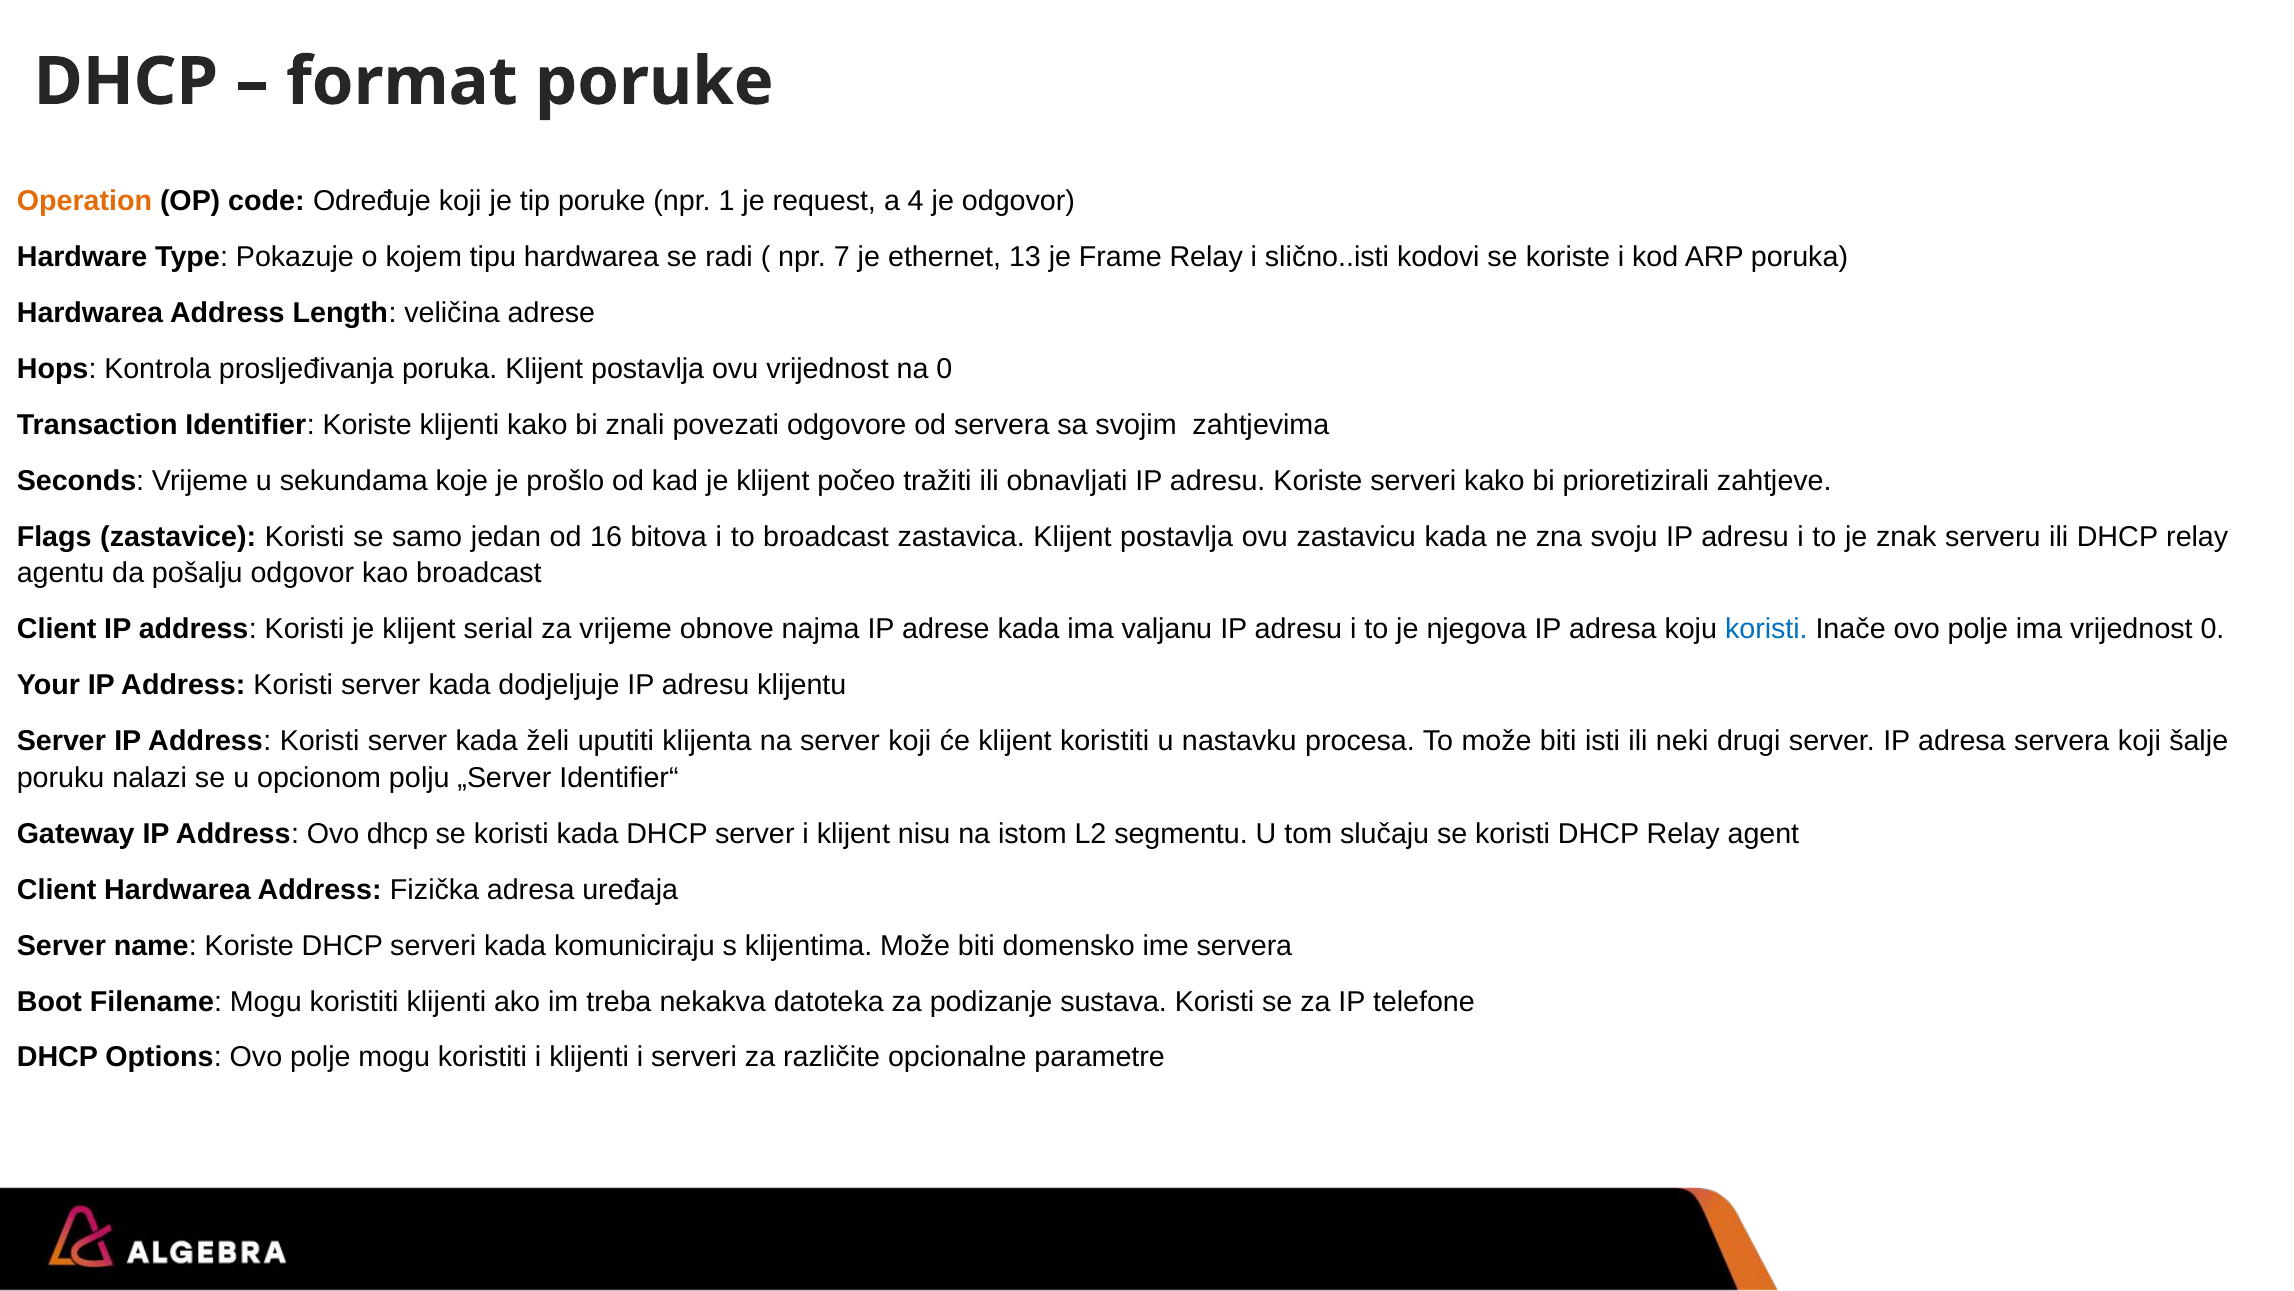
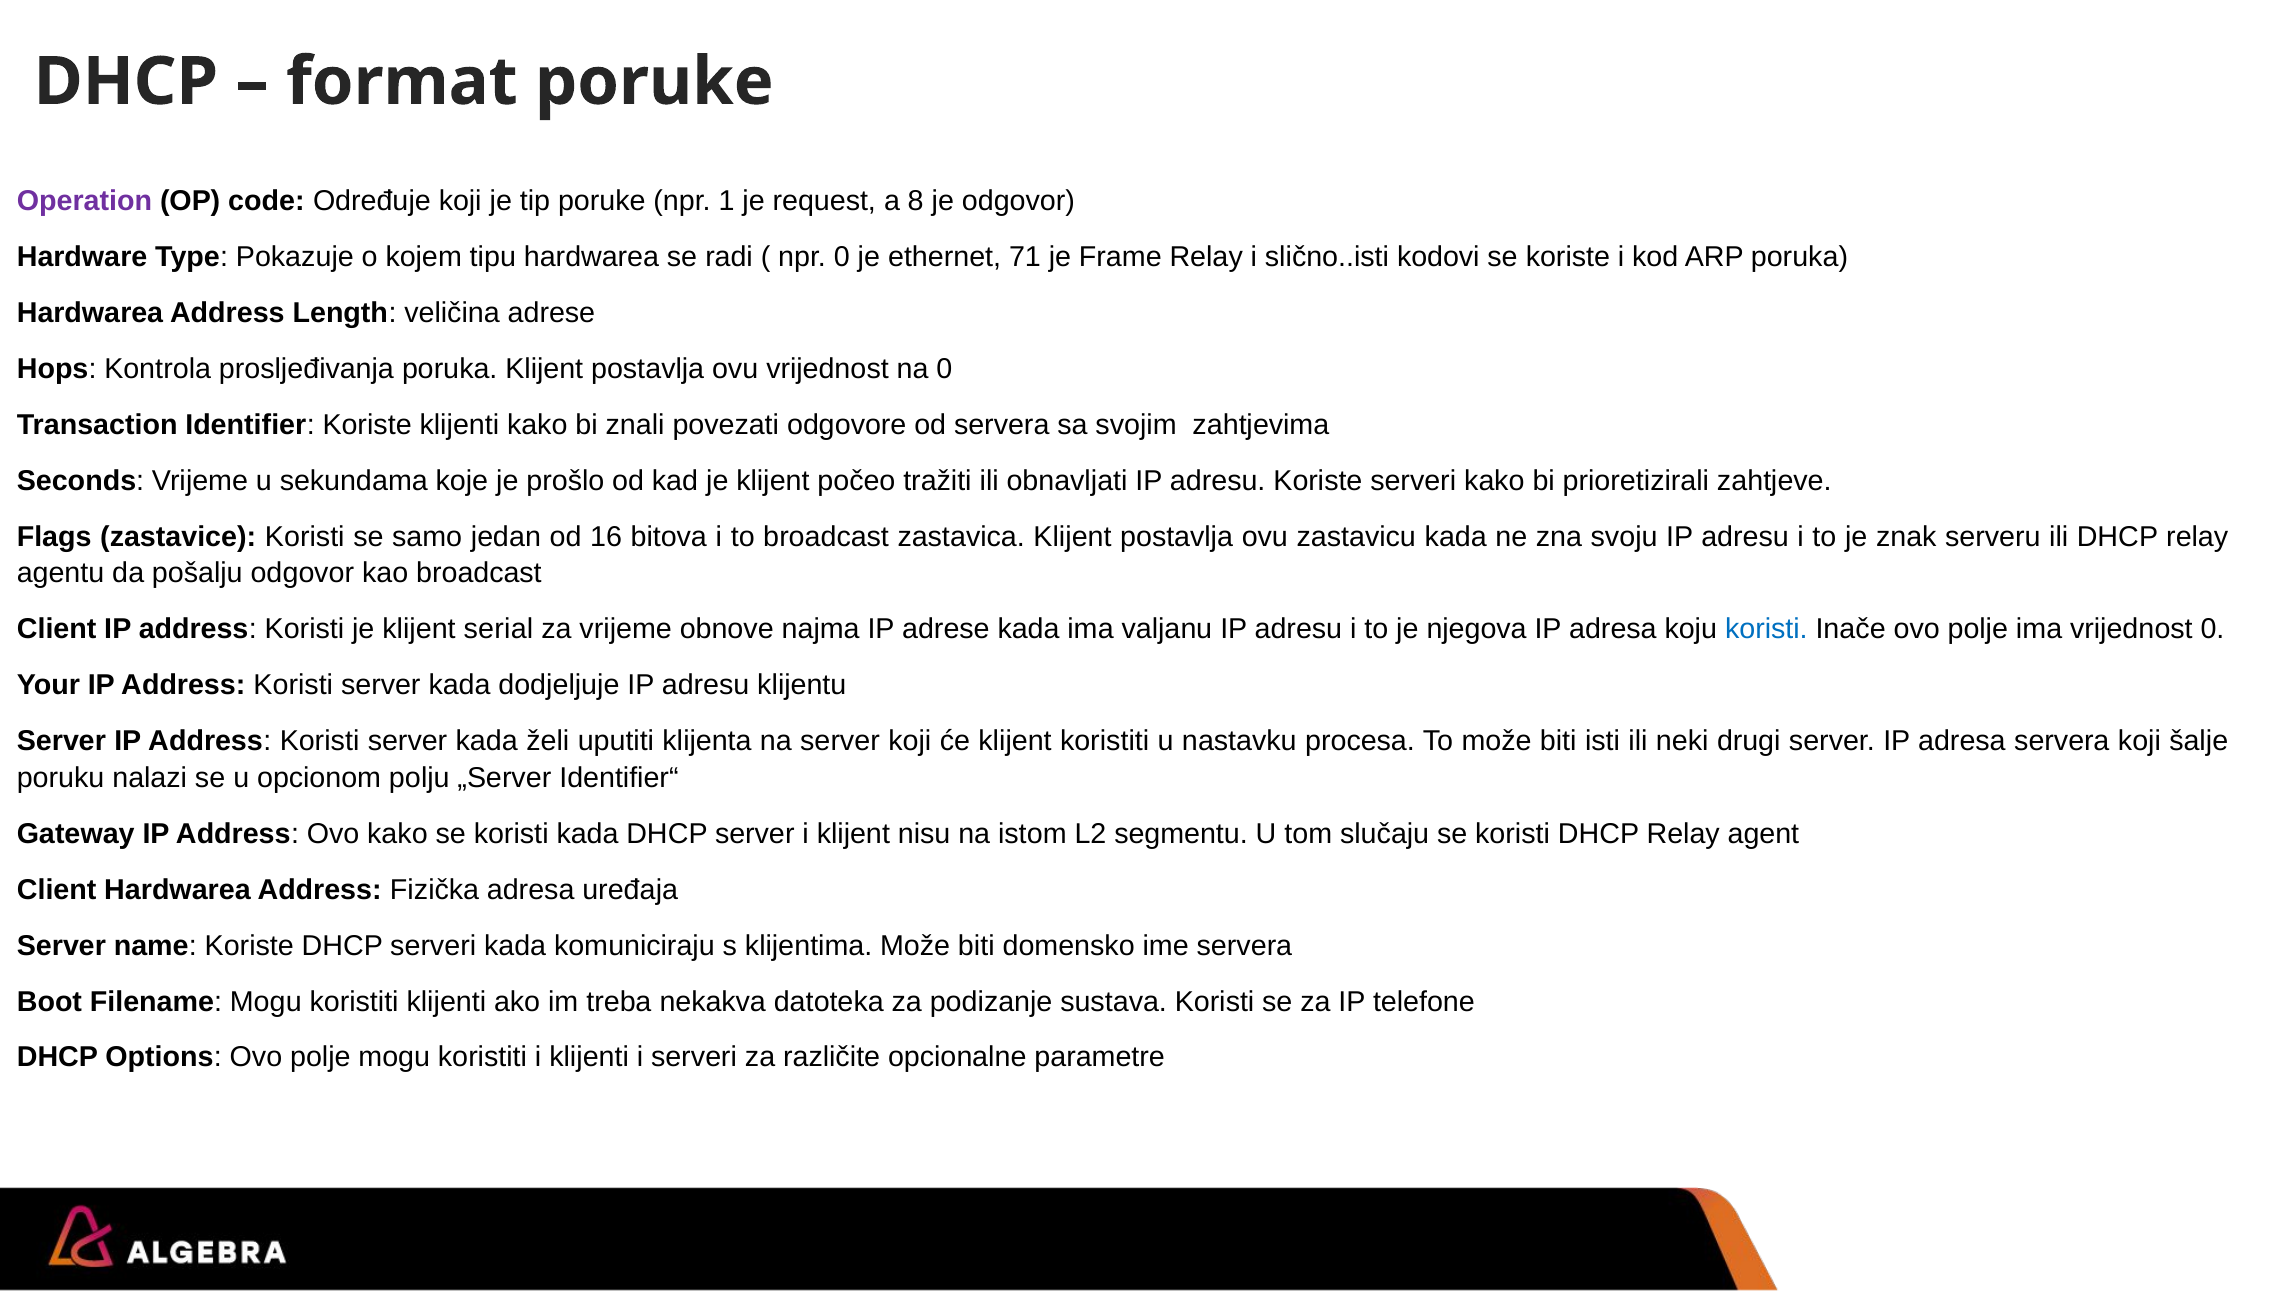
Operation colour: orange -> purple
4: 4 -> 8
npr 7: 7 -> 0
13: 13 -> 71
Ovo dhcp: dhcp -> kako
